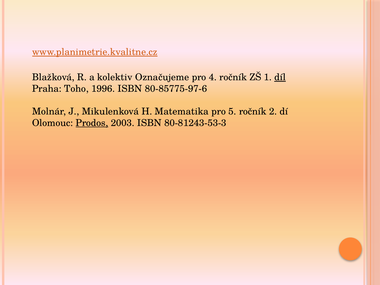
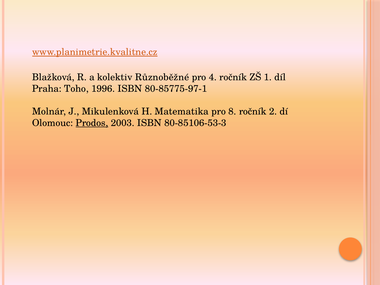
Označujeme: Označujeme -> Různoběžné
díl underline: present -> none
80-85775-97-6: 80-85775-97-6 -> 80-85775-97-1
5: 5 -> 8
80-81243-53-3: 80-81243-53-3 -> 80-85106-53-3
